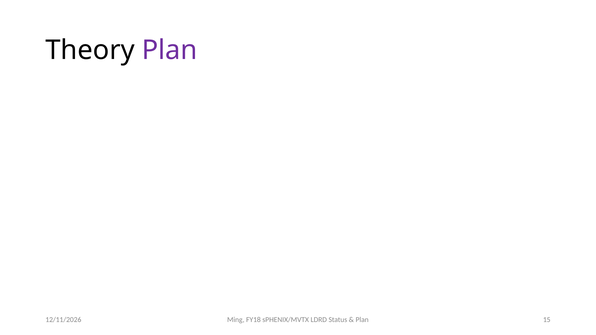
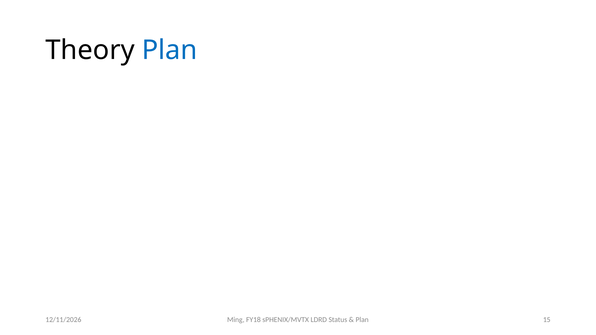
Plan at (170, 50) colour: purple -> blue
